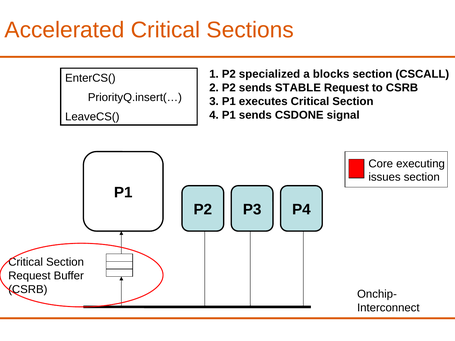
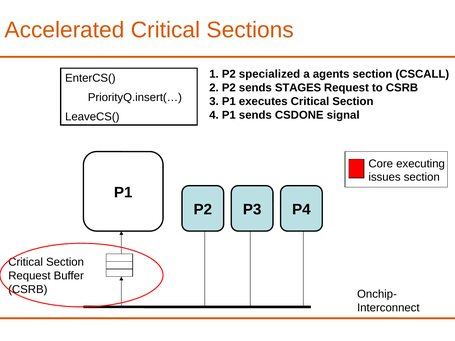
blocks: blocks -> agents
STABLE: STABLE -> STAGES
